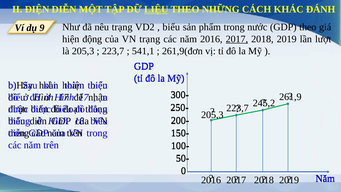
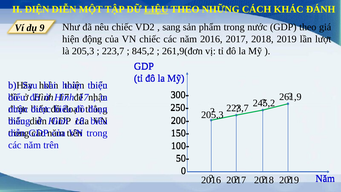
nêu trạng: trạng -> chiếc
biểu at (171, 27): biểu -> sang
VN trạng: trạng -> chiếc
2017 at (237, 39) underline: present -> none
541,1: 541,1 -> 845,2
